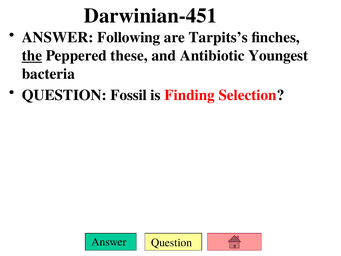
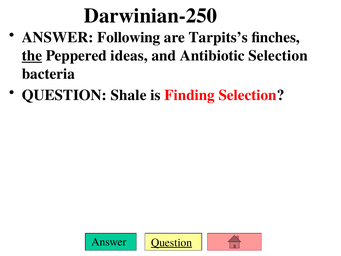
Darwinian-451: Darwinian-451 -> Darwinian-250
these: these -> ideas
Antibiotic Youngest: Youngest -> Selection
Fossil: Fossil -> Shale
Question at (172, 242) underline: none -> present
